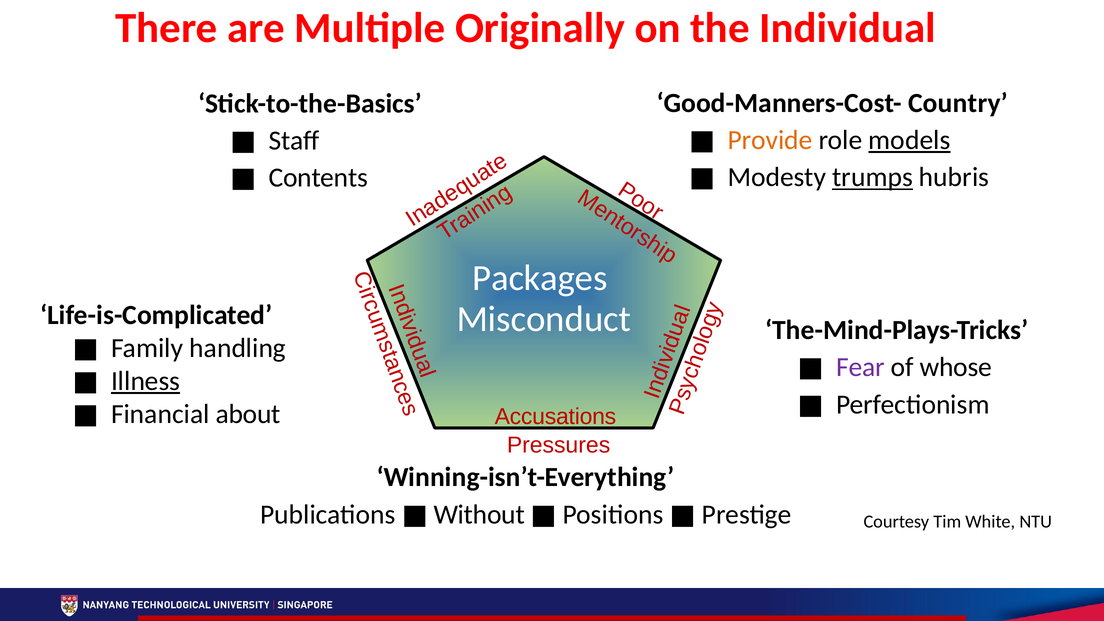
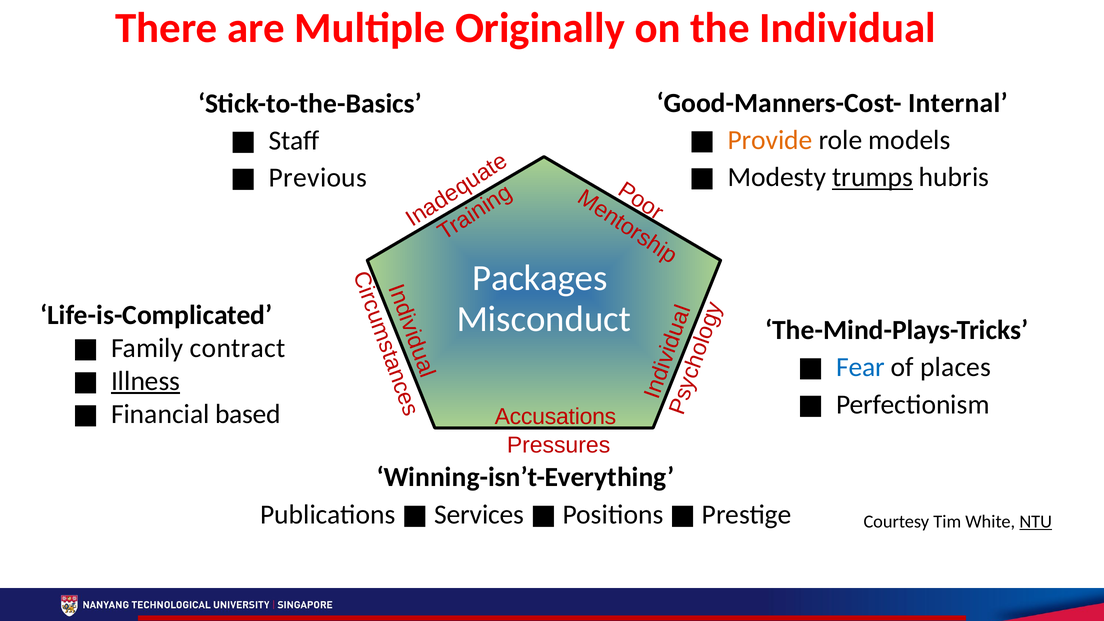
Country: Country -> Internal
models underline: present -> none
Contents: Contents -> Previous
handling: handling -> contract
Fear colour: purple -> blue
whose: whose -> places
about: about -> based
Without: Without -> Services
NTU underline: none -> present
